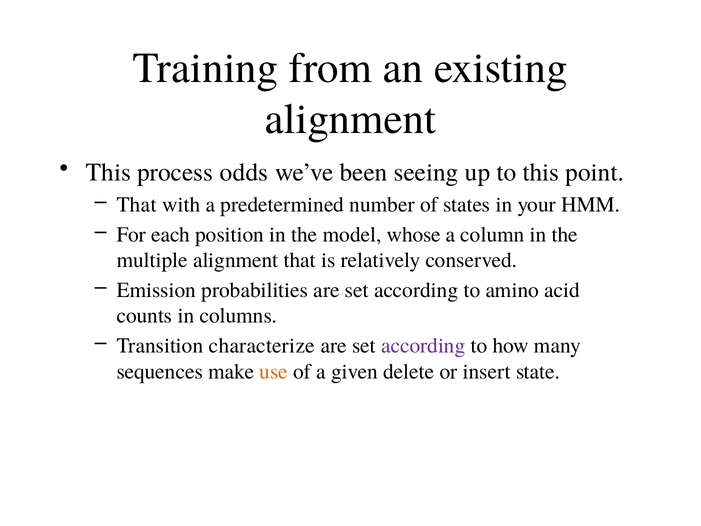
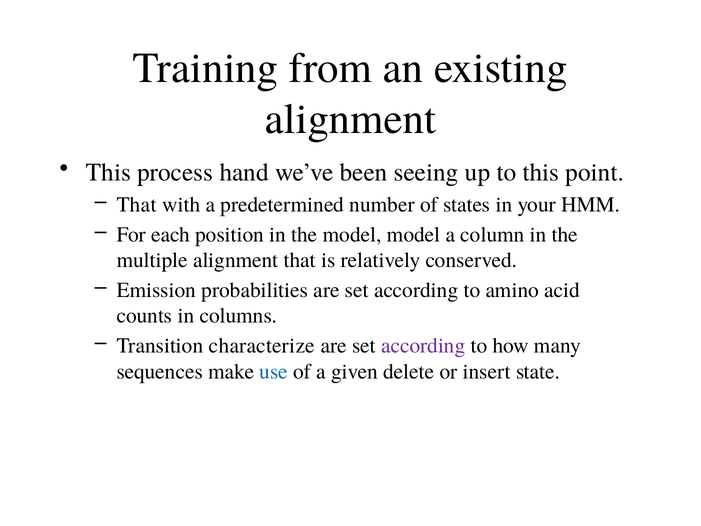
odds: odds -> hand
model whose: whose -> model
use colour: orange -> blue
